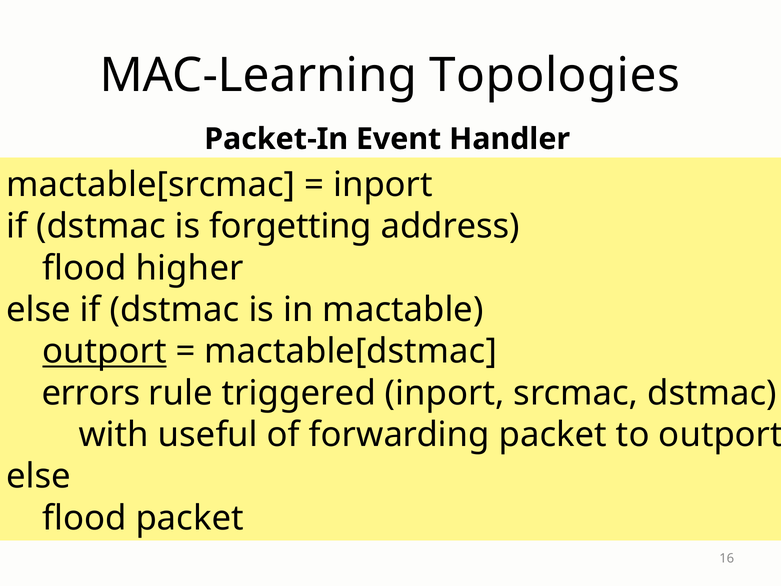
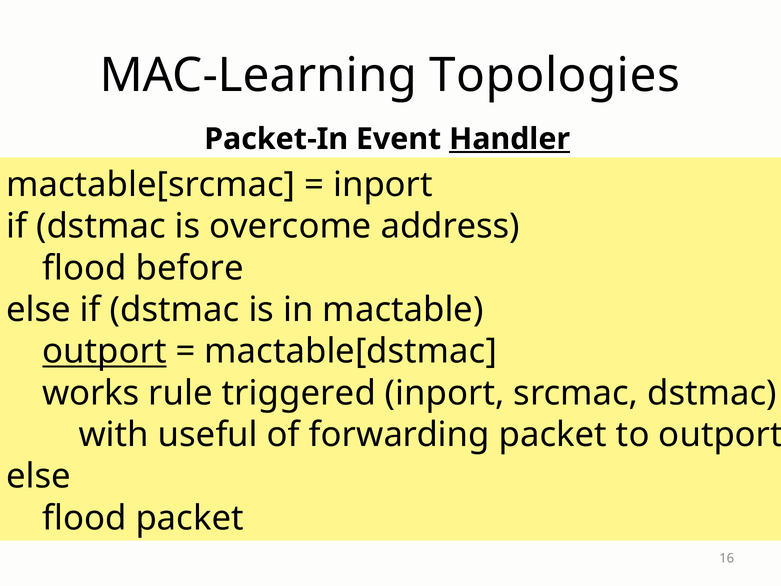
Handler underline: none -> present
forgetting: forgetting -> overcome
higher: higher -> before
errors: errors -> works
